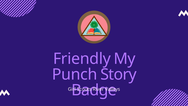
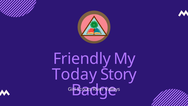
Punch: Punch -> Today
